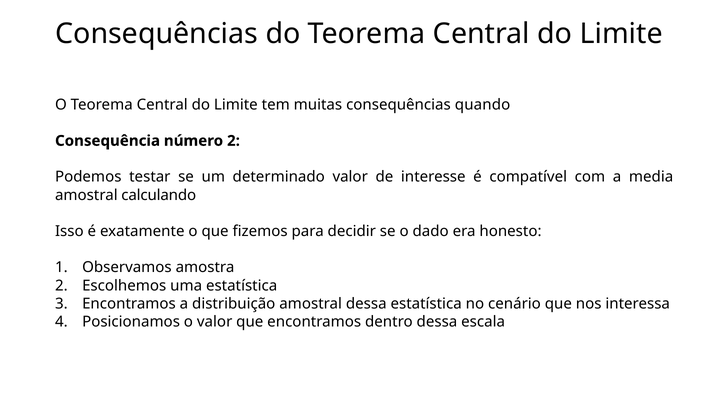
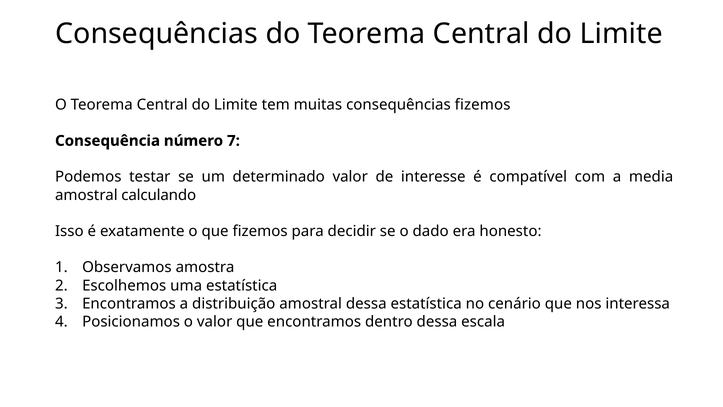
consequências quando: quando -> fizemos
número 2: 2 -> 7
